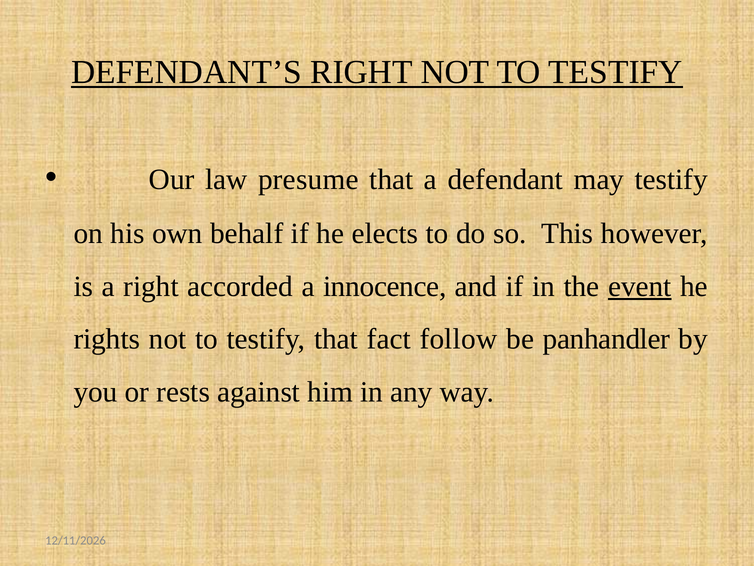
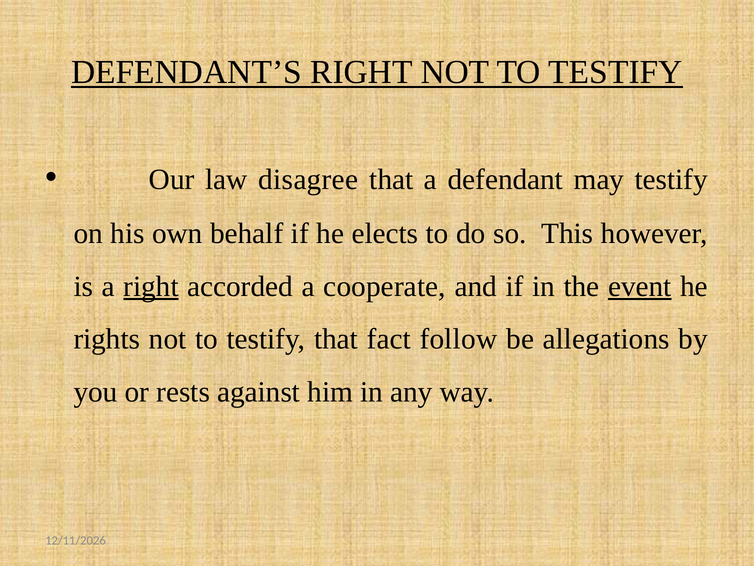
presume: presume -> disagree
right at (151, 286) underline: none -> present
innocence: innocence -> cooperate
panhandler: panhandler -> allegations
